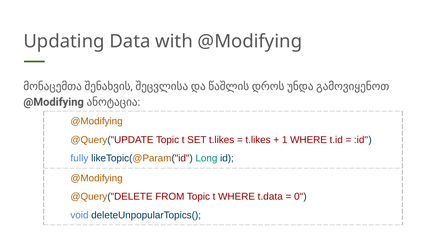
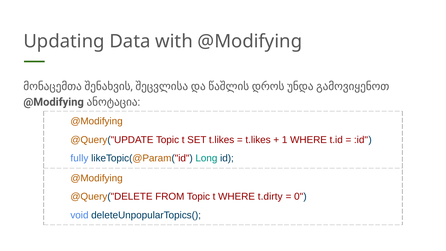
t.data: t.data -> t.dirty
